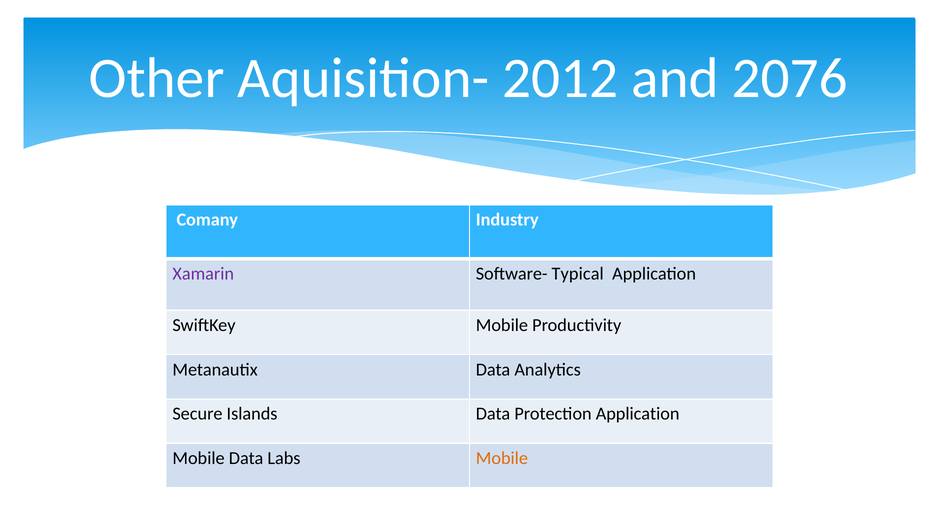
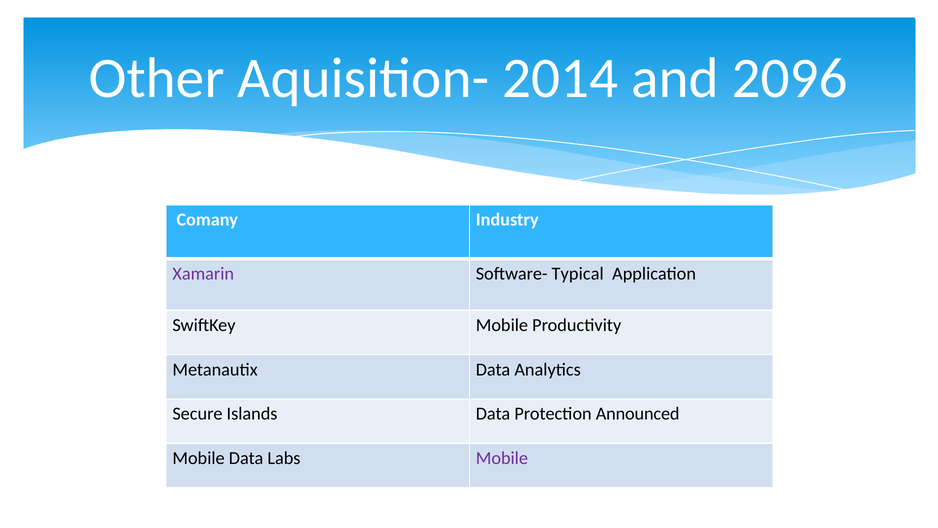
2012: 2012 -> 2014
2076: 2076 -> 2096
Protection Application: Application -> Announced
Mobile at (502, 458) colour: orange -> purple
